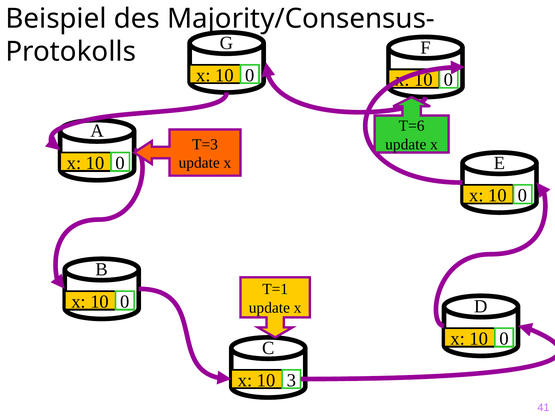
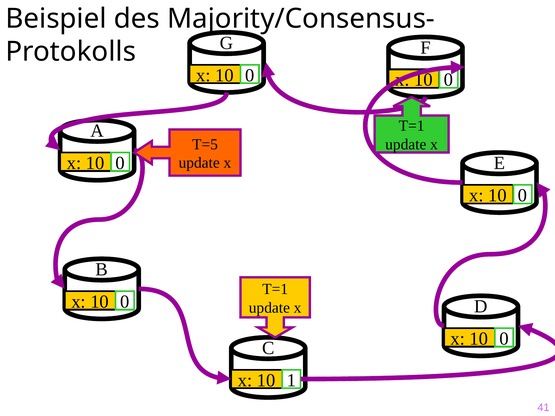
T=6 at (412, 126): T=6 -> T=1
T=3: T=3 -> T=5
3: 3 -> 1
